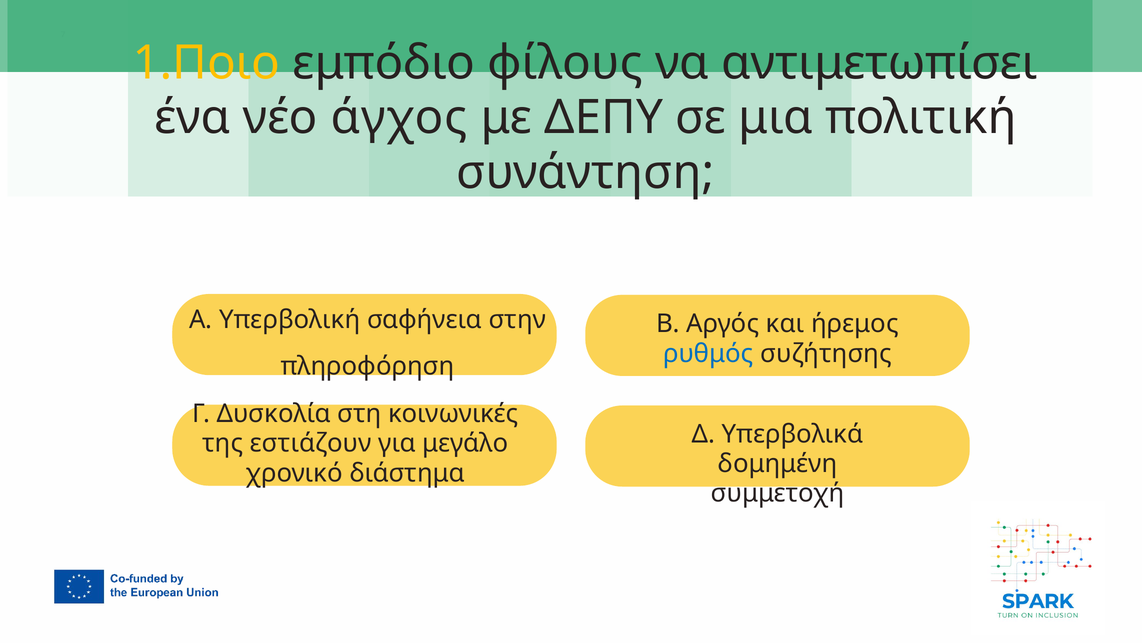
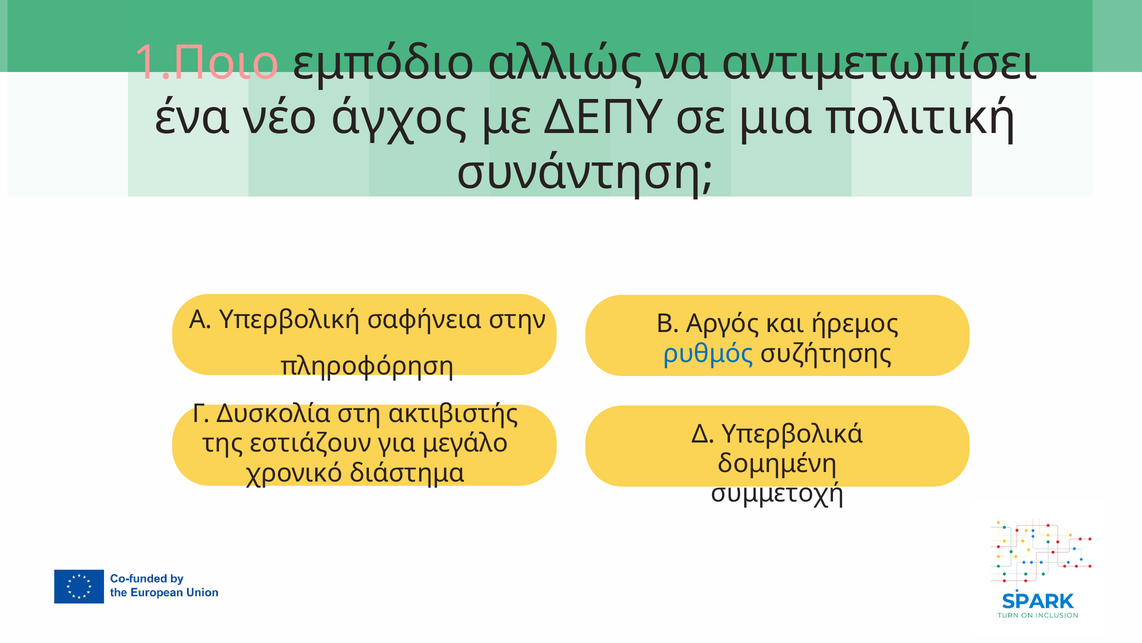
1.Ποιο colour: yellow -> pink
φίλους: φίλους -> αλλιώς
κοινωνικές: κοινωνικές -> ακτιβιστής
